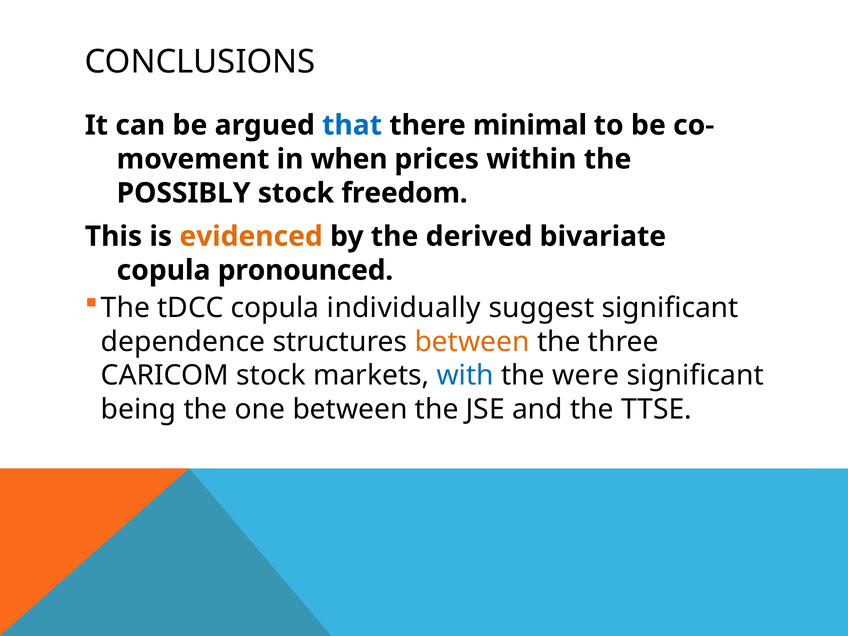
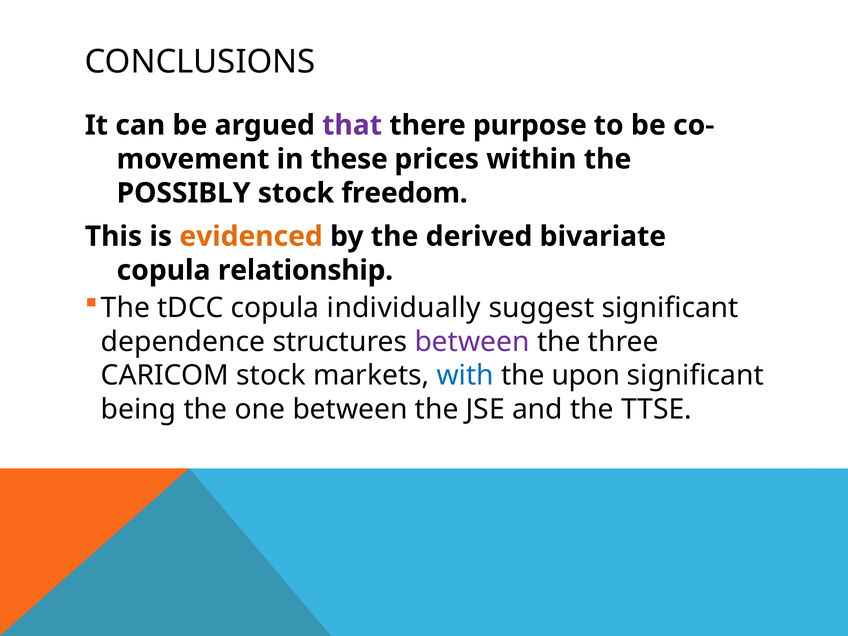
that colour: blue -> purple
minimal: minimal -> purpose
when: when -> these
pronounced: pronounced -> relationship
between at (472, 342) colour: orange -> purple
were: were -> upon
